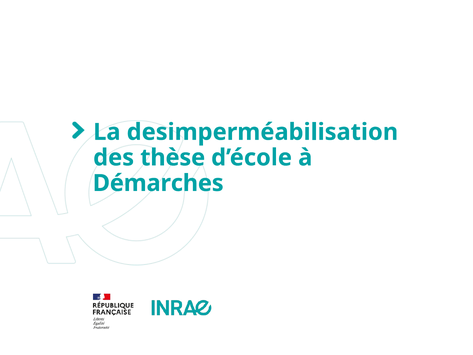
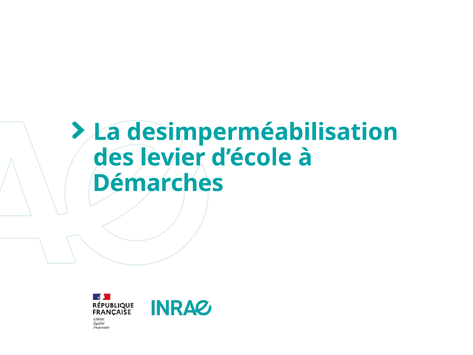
thèse: thèse -> levier
